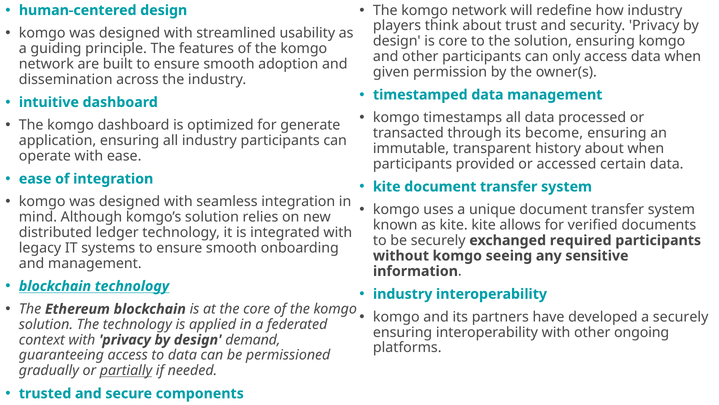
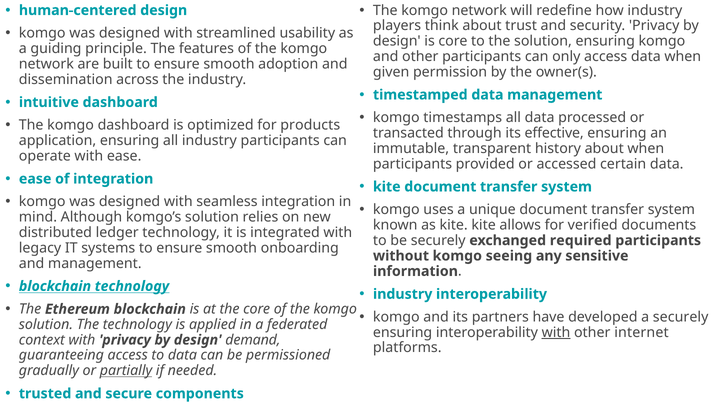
generate: generate -> products
become: become -> effective
with at (556, 332) underline: none -> present
ongoing: ongoing -> internet
